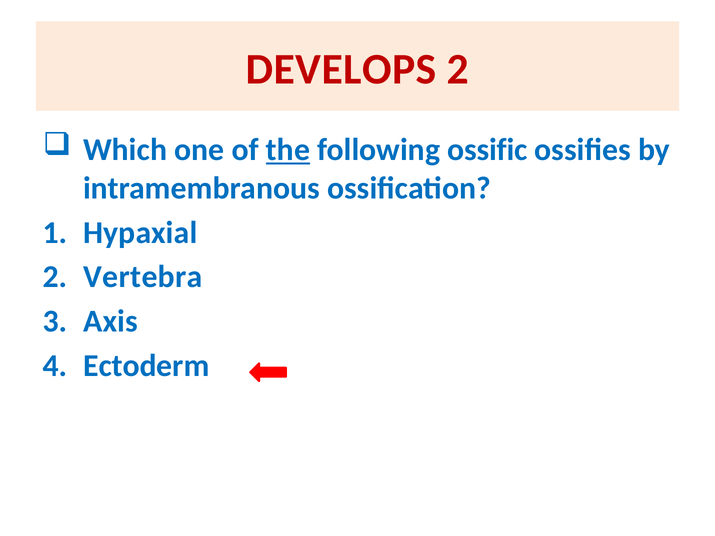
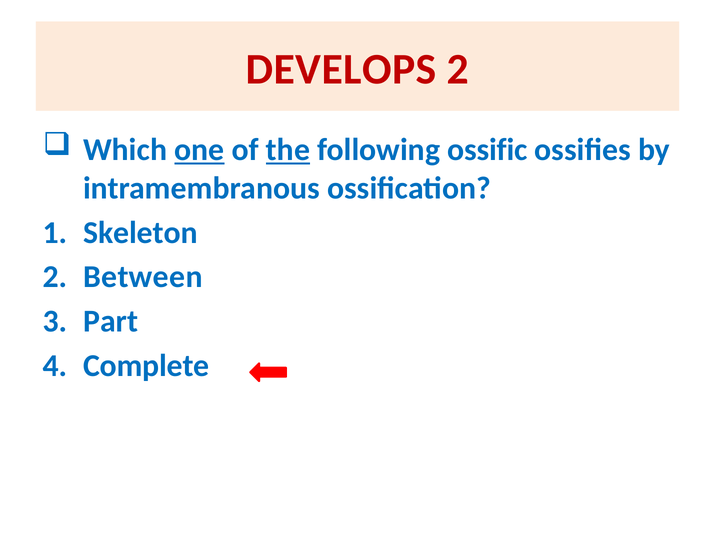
one underline: none -> present
Hypaxial: Hypaxial -> Skeleton
Vertebra: Vertebra -> Between
Axis: Axis -> Part
Ectoderm: Ectoderm -> Complete
